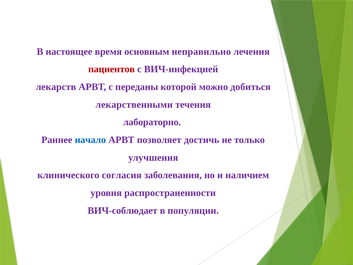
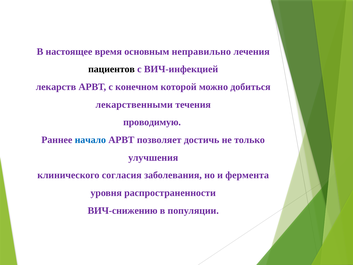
пациентов colour: red -> black
переданы: переданы -> конечном
лабораторно: лабораторно -> проводимую
наличием: наличием -> фермента
ВИЧ-соблюдает: ВИЧ-соблюдает -> ВИЧ-снижению
